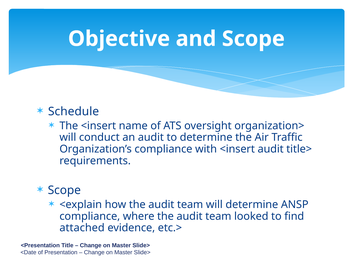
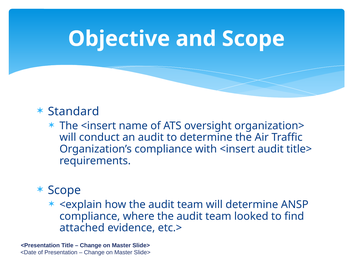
Schedule: Schedule -> Standard
